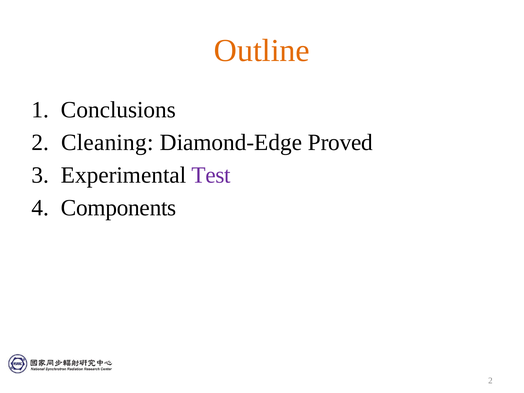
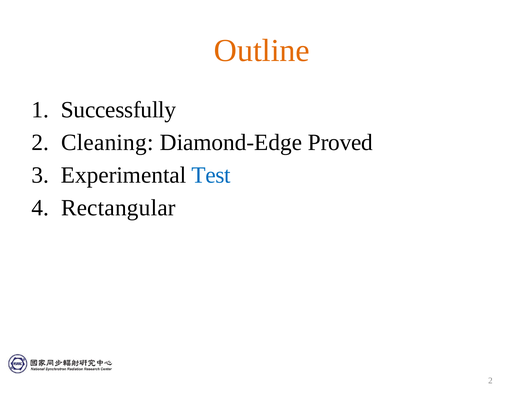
Conclusions: Conclusions -> Successfully
Test colour: purple -> blue
Components: Components -> Rectangular
